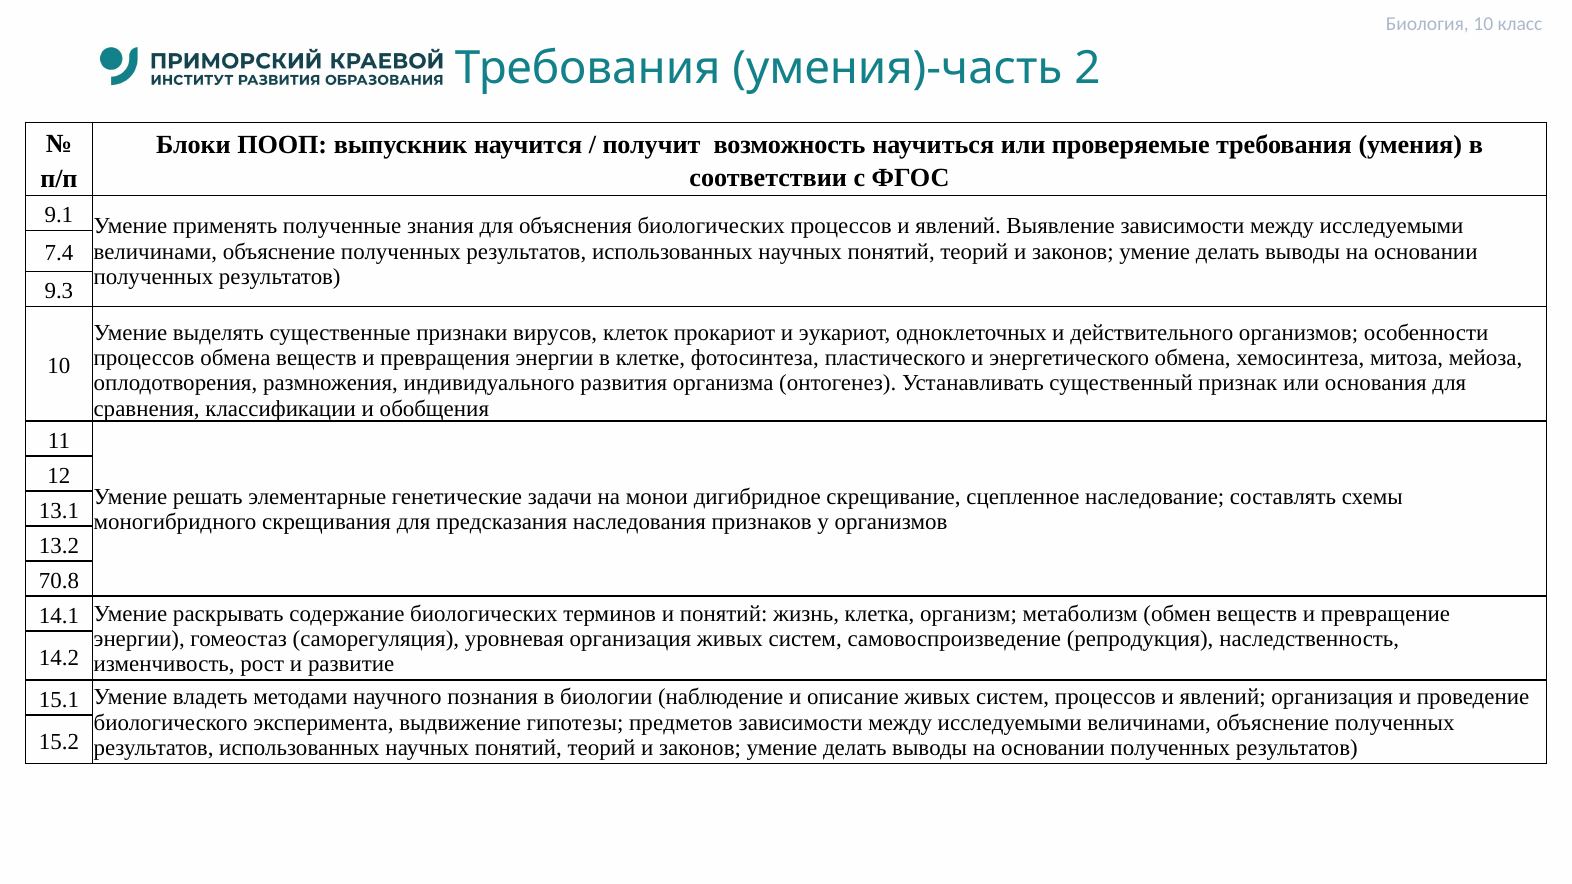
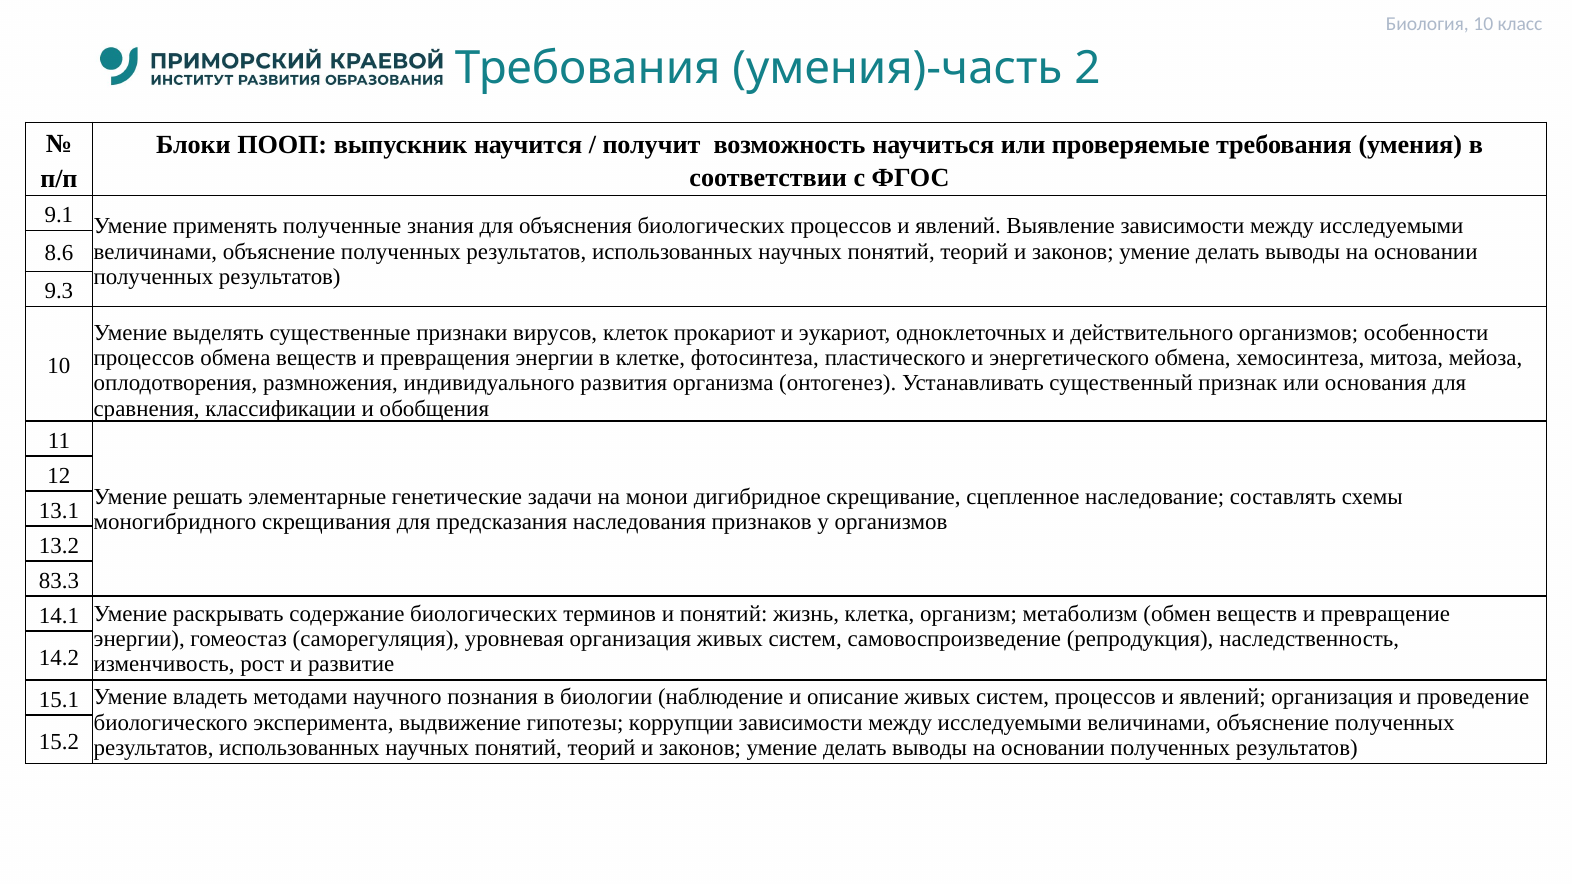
7.4: 7.4 -> 8.6
70.8: 70.8 -> 83.3
предметов: предметов -> коррупции
